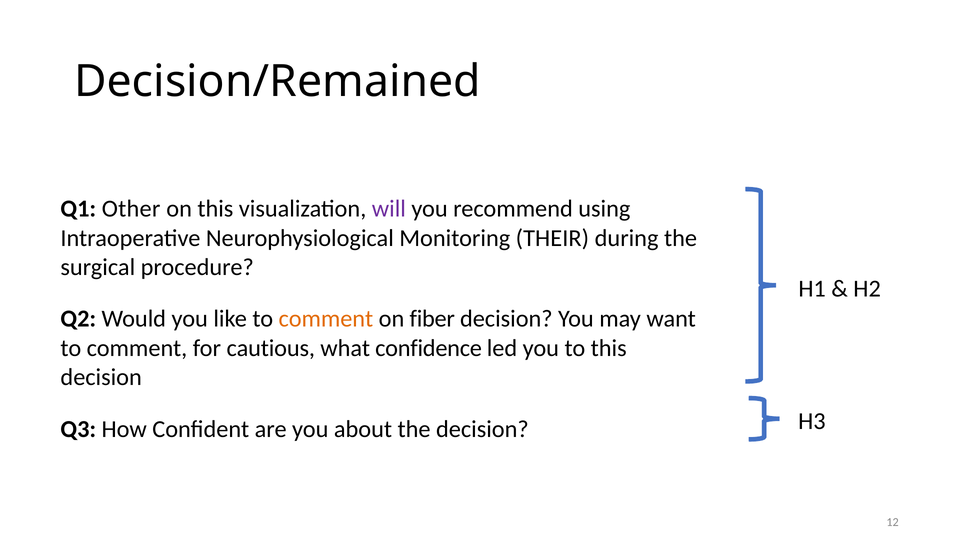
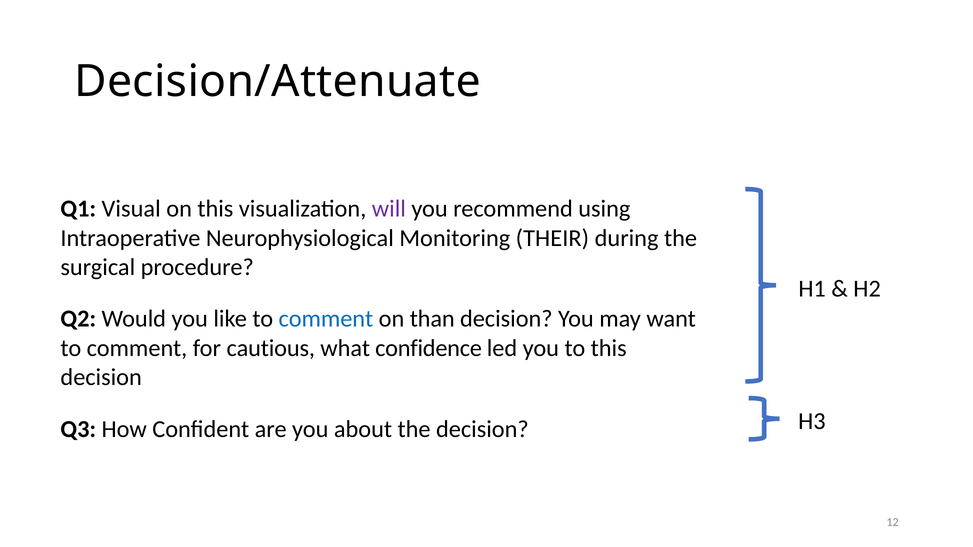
Decision/Remained: Decision/Remained -> Decision/Attenuate
Other: Other -> Visual
comment at (326, 319) colour: orange -> blue
fiber: fiber -> than
